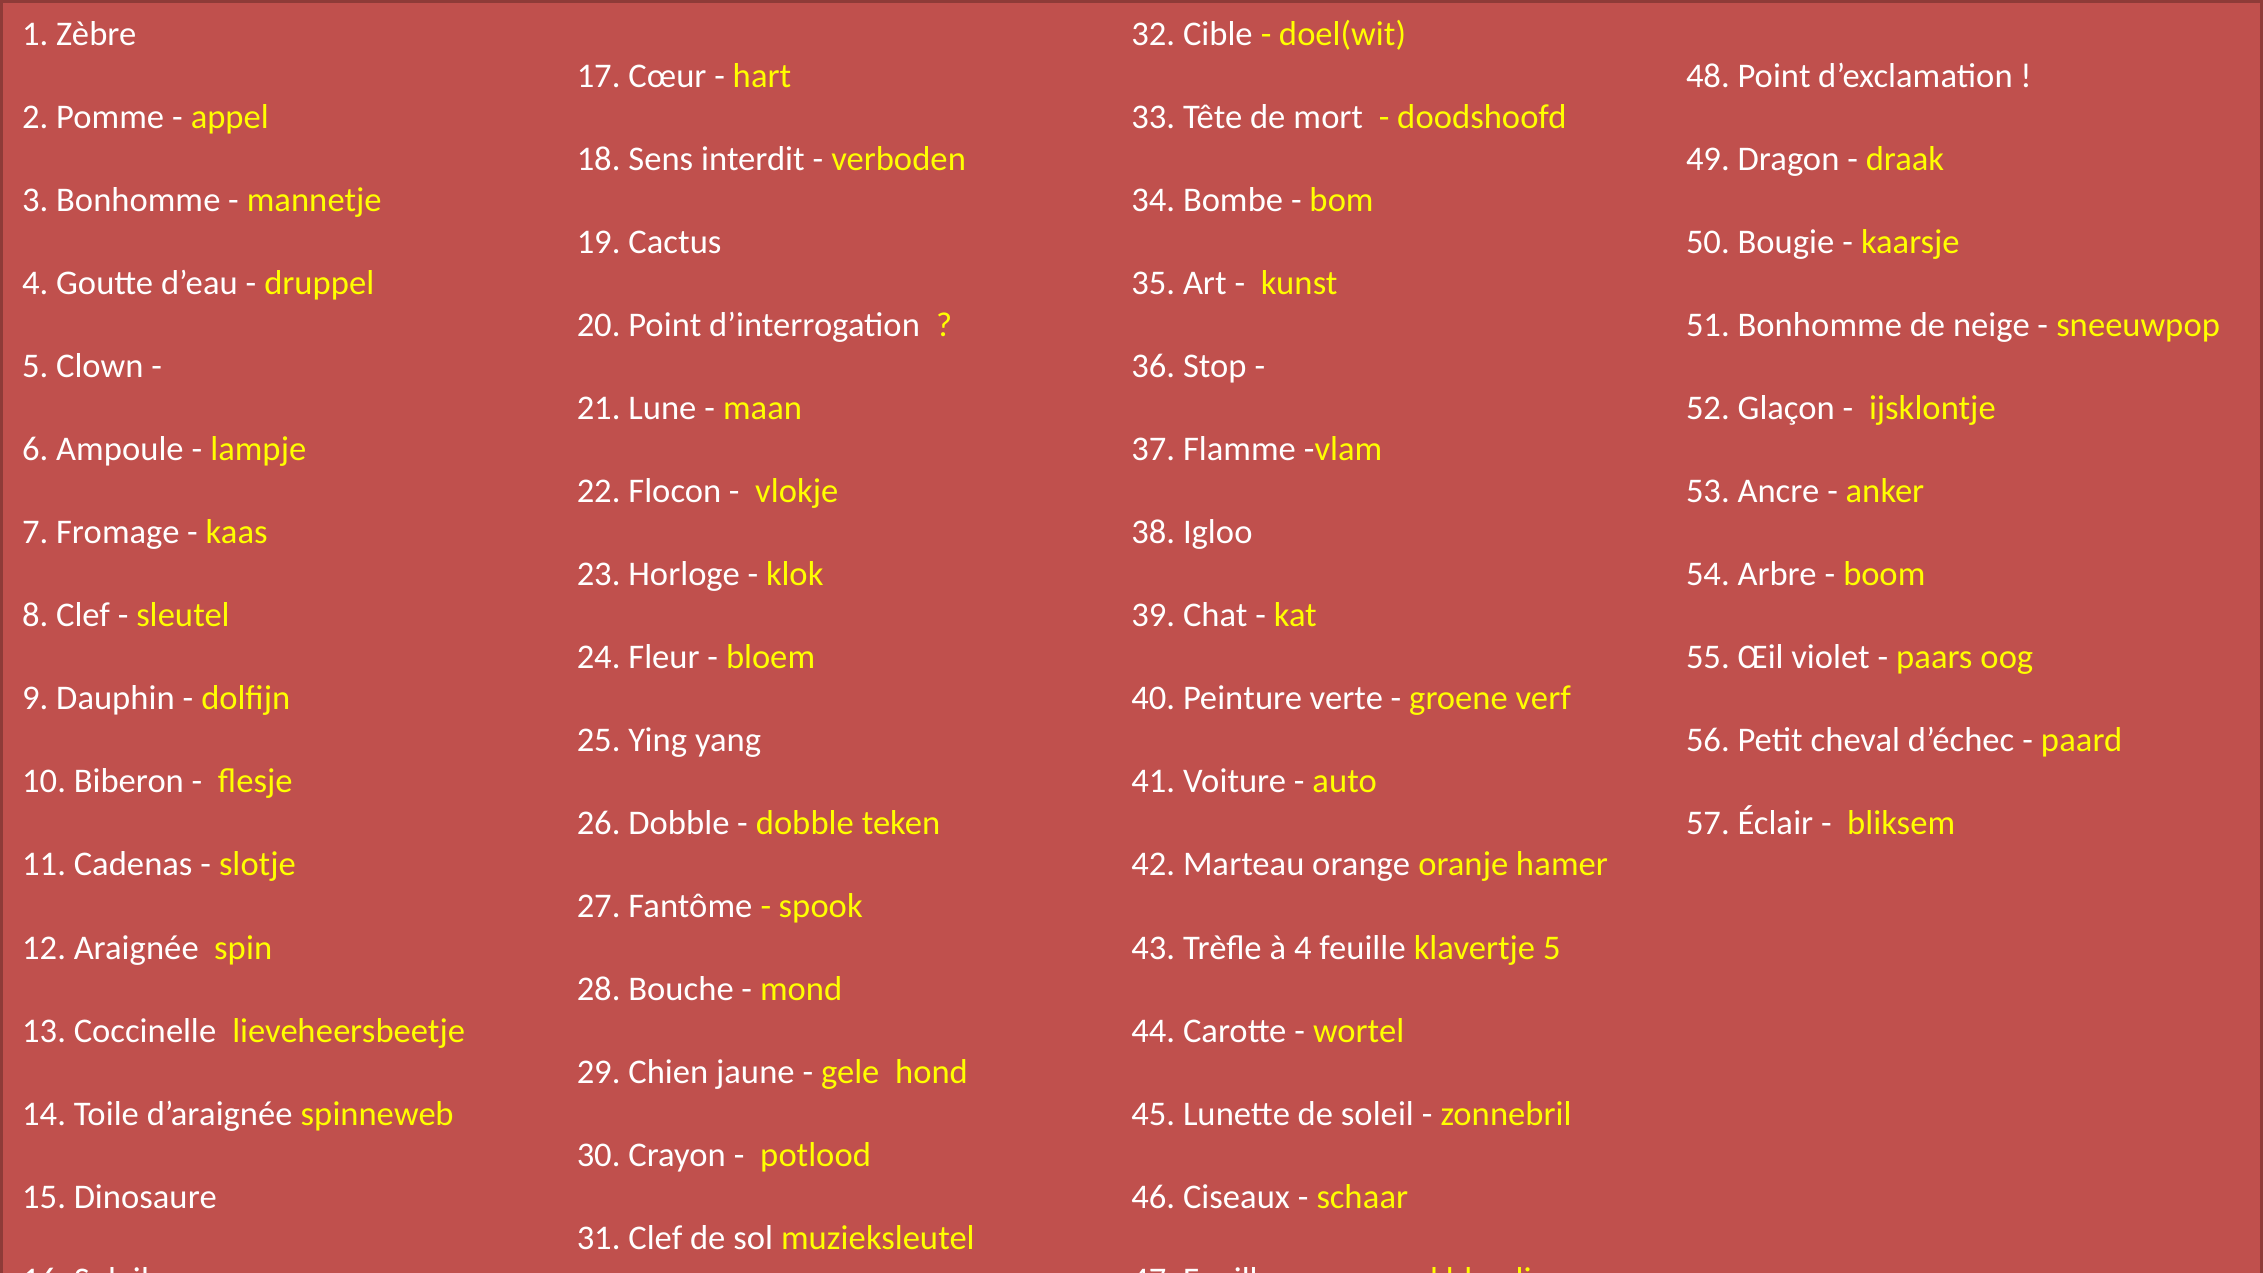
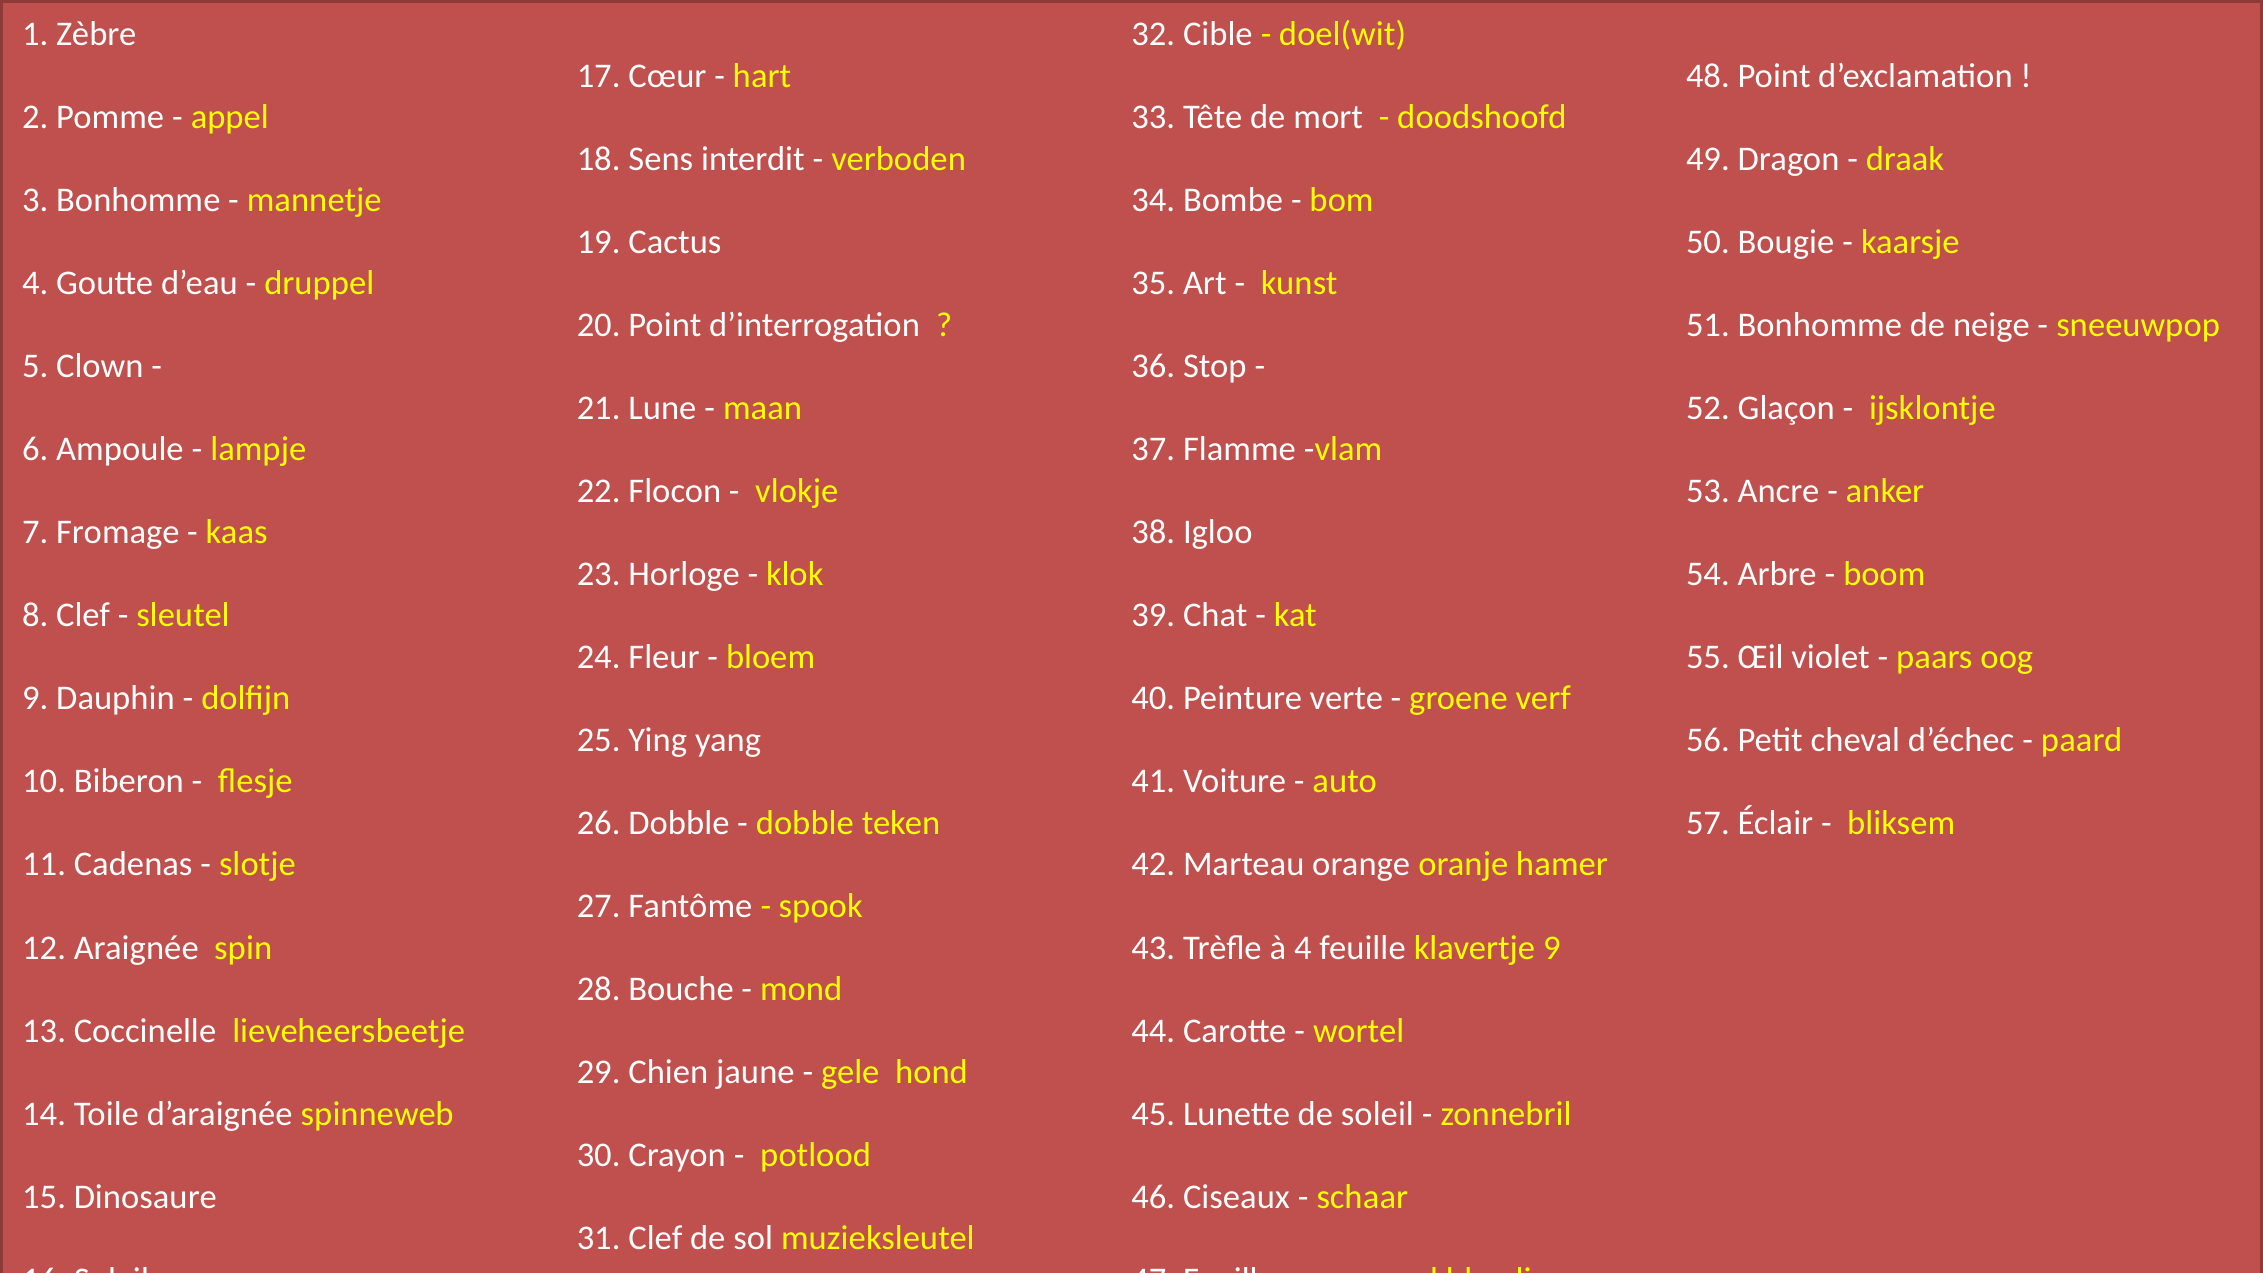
klavertje 5: 5 -> 9
